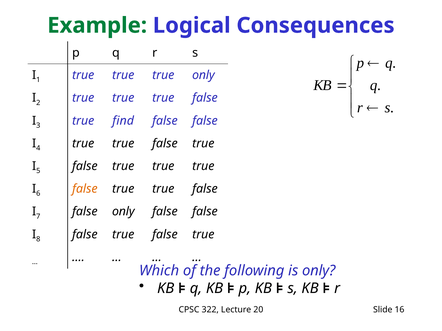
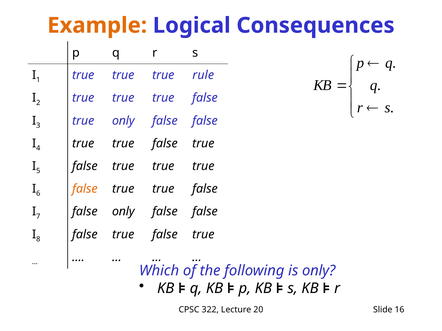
Example colour: green -> orange
true only: only -> rule
true find: find -> only
